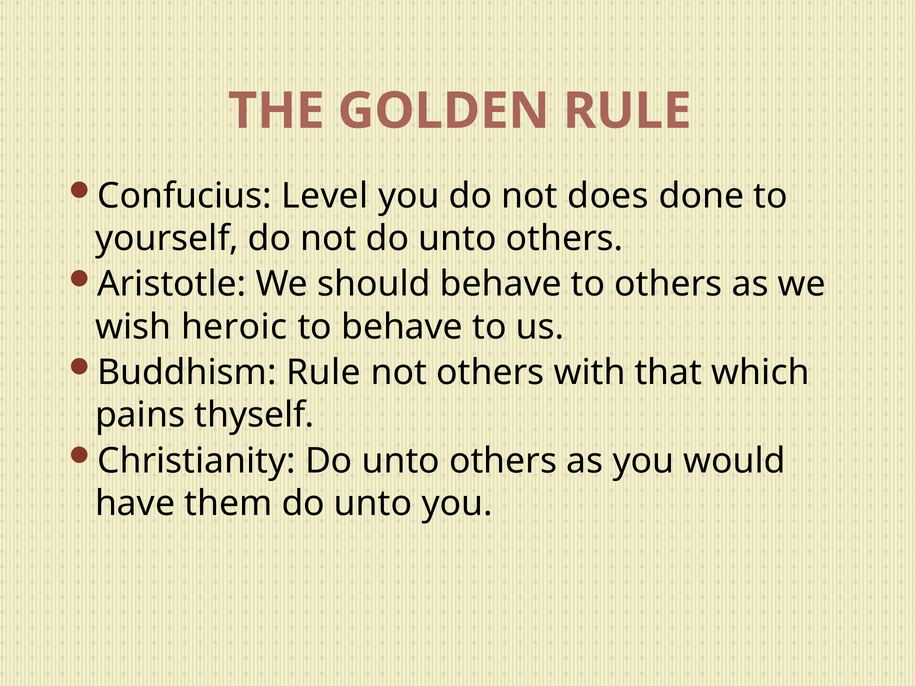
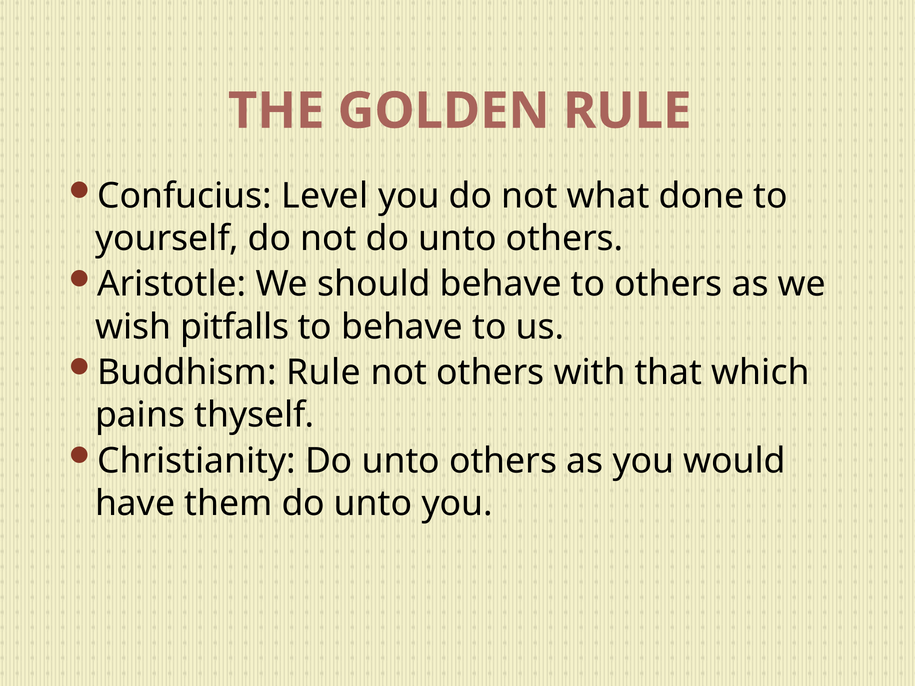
does: does -> what
heroic: heroic -> pitfalls
